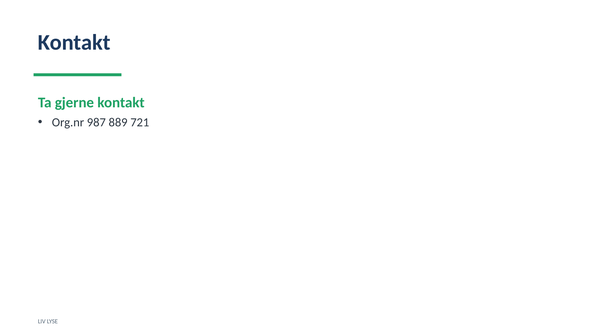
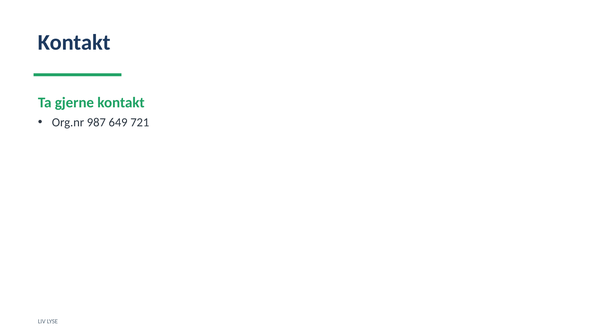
889: 889 -> 649
